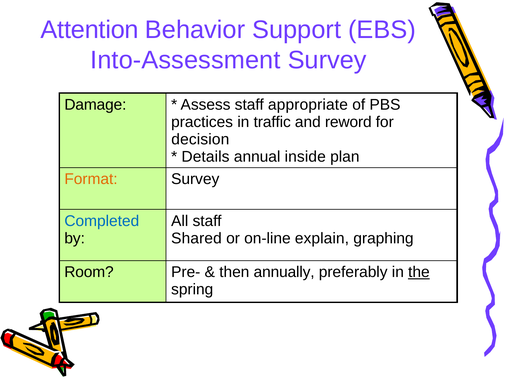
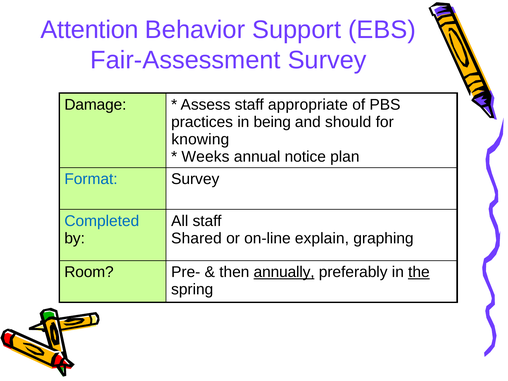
Into-Assessment: Into-Assessment -> Fair-Assessment
traffic: traffic -> being
reword: reword -> should
decision: decision -> knowing
Details: Details -> Weeks
inside: inside -> notice
Format colour: orange -> blue
annually underline: none -> present
